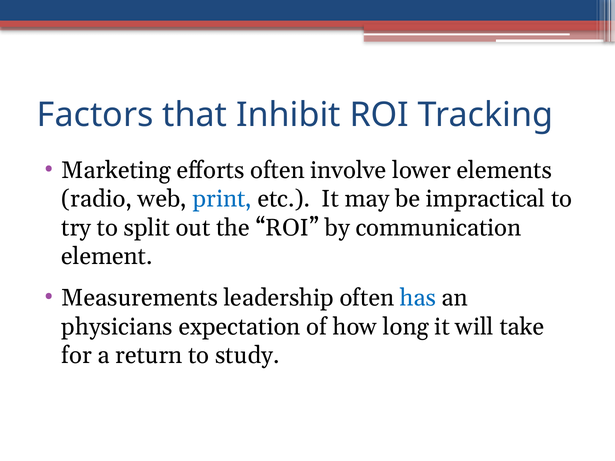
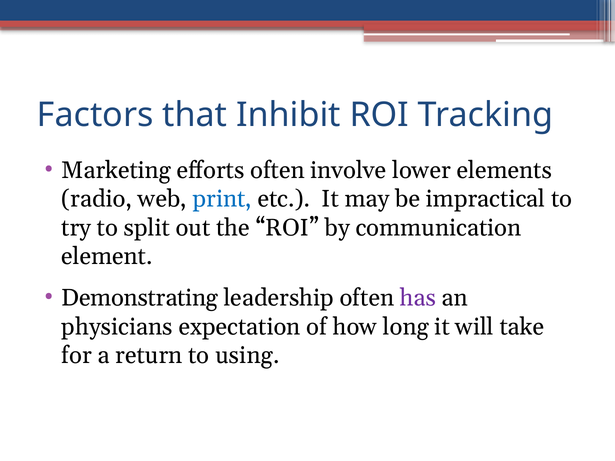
Measurements: Measurements -> Demonstrating
has colour: blue -> purple
study: study -> using
